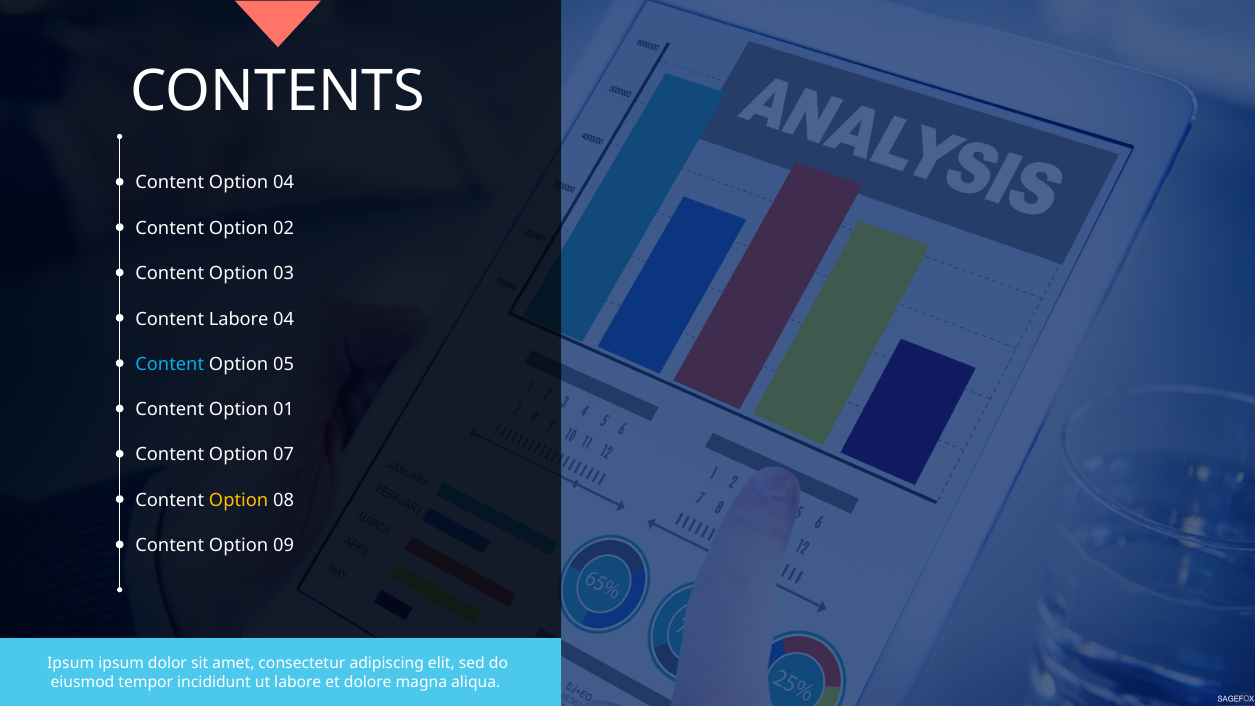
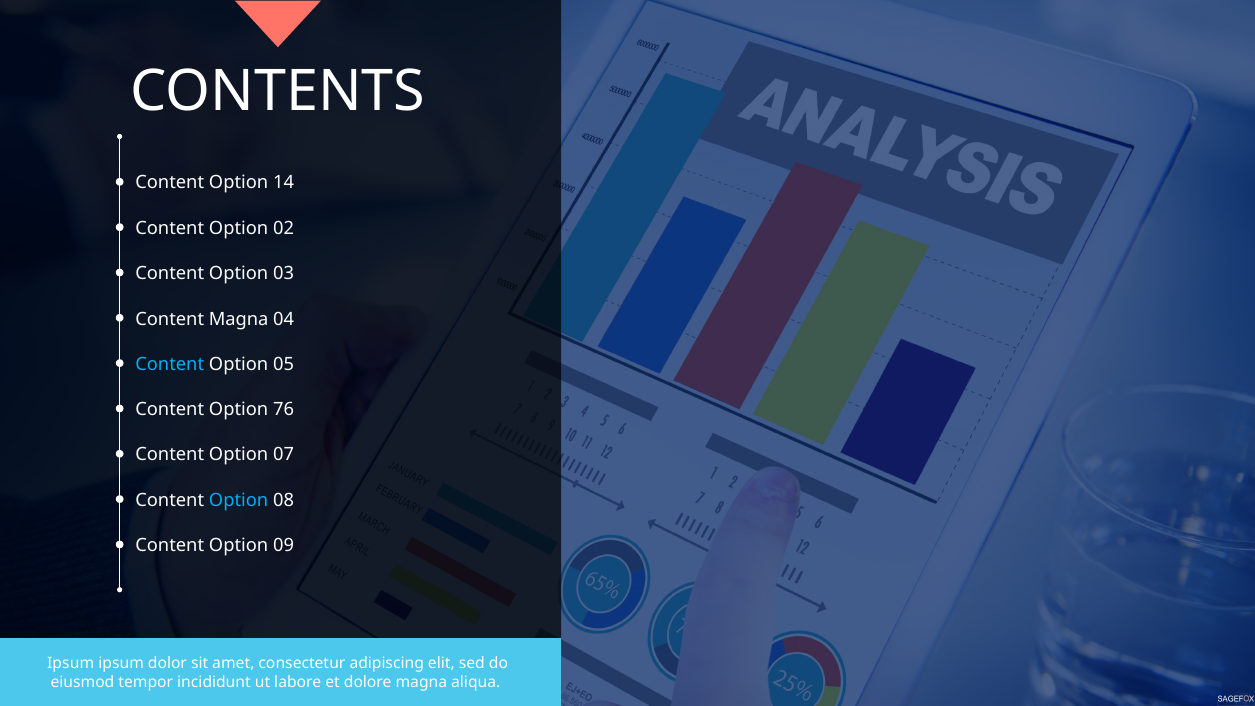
Option 04: 04 -> 14
Content Labore: Labore -> Magna
01: 01 -> 76
Option at (239, 500) colour: yellow -> light blue
